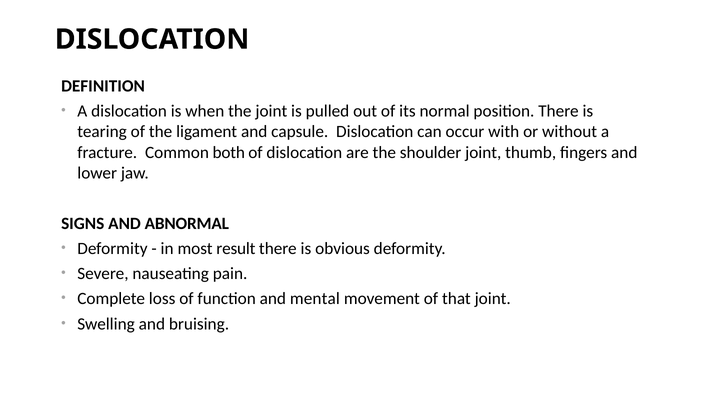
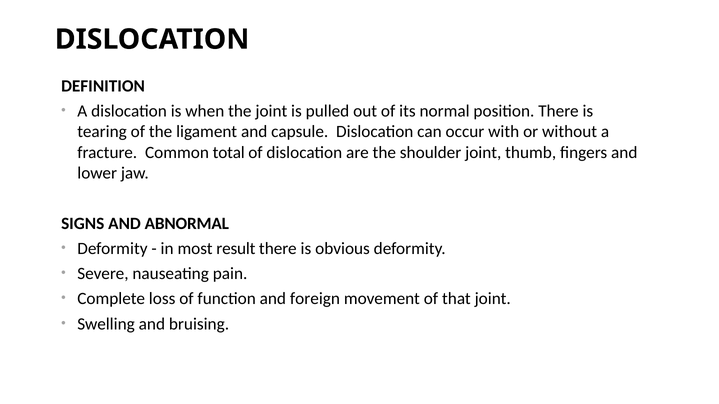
both: both -> total
mental: mental -> foreign
